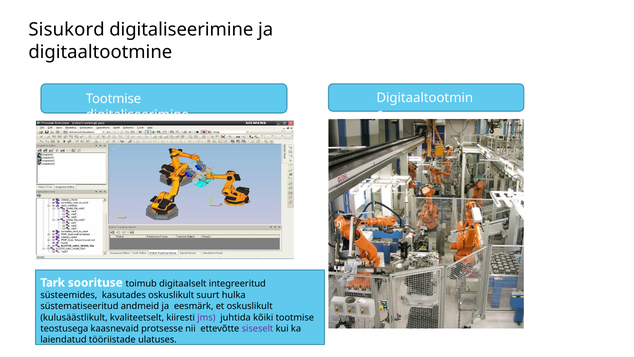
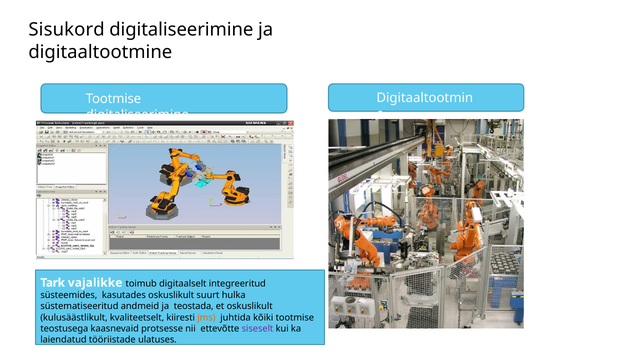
soorituse: soorituse -> vajalikke
eesmärk: eesmärk -> teostada
jms colour: purple -> orange
